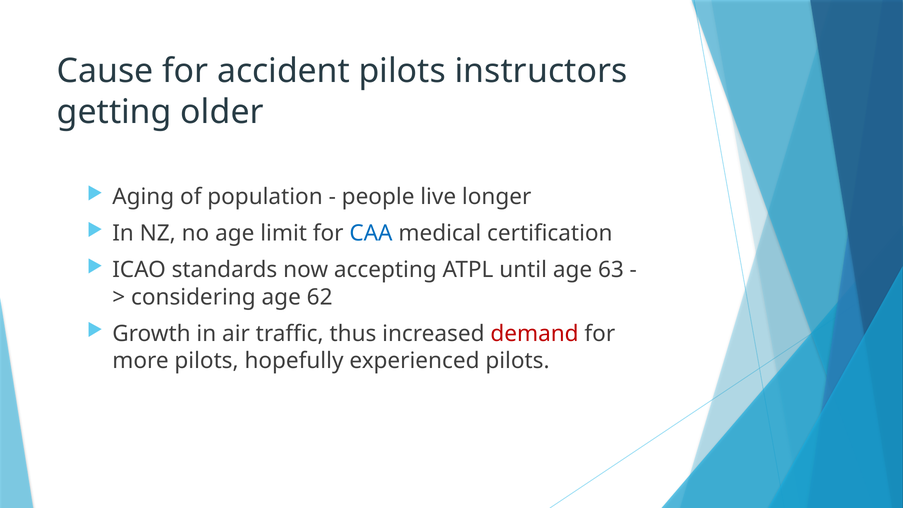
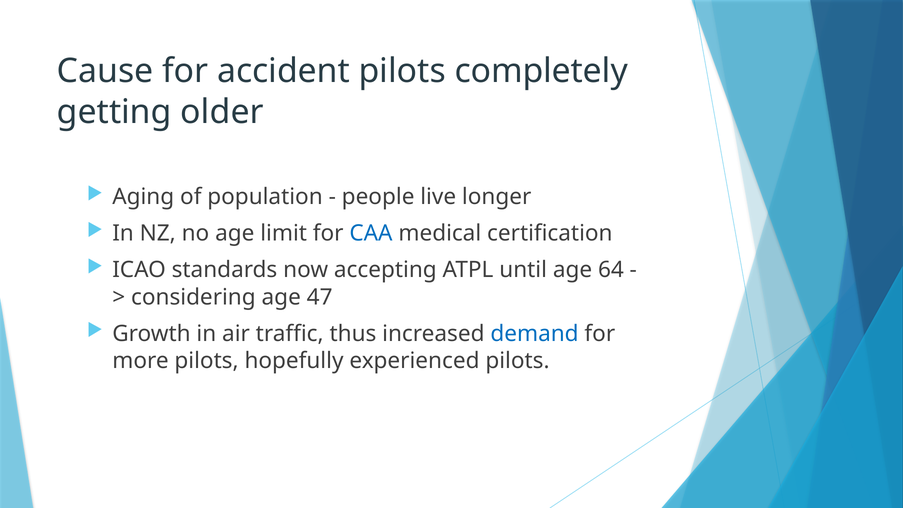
instructors: instructors -> completely
63: 63 -> 64
62: 62 -> 47
demand colour: red -> blue
